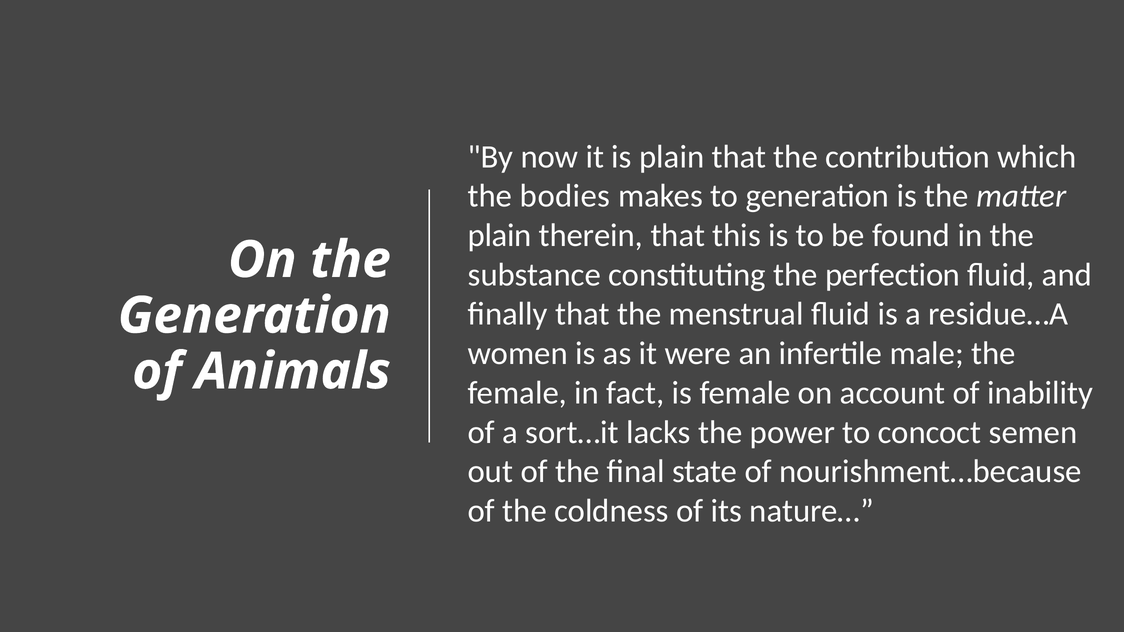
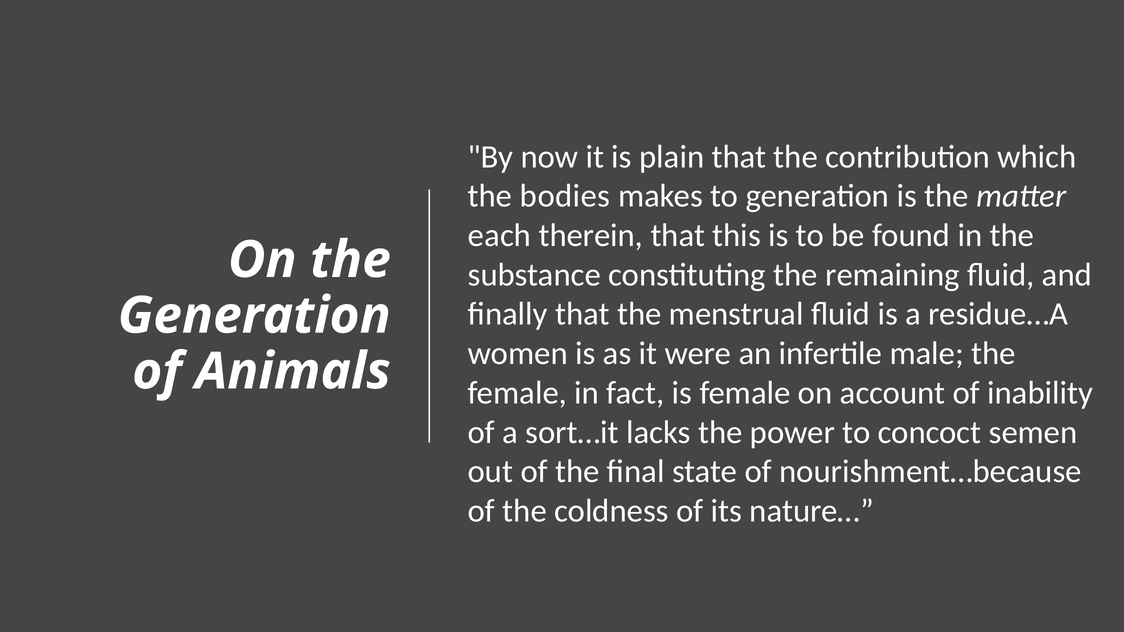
plain at (500, 236): plain -> each
perfection: perfection -> remaining
